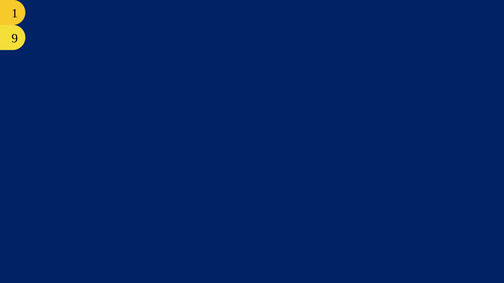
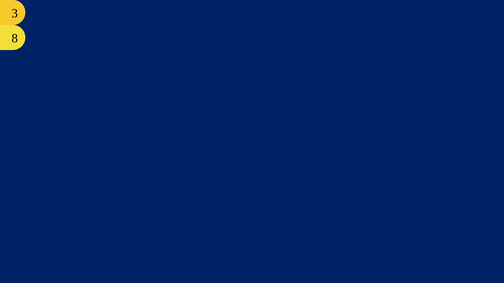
1: 1 -> 3
9: 9 -> 8
